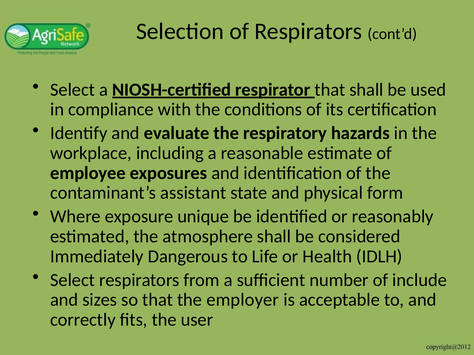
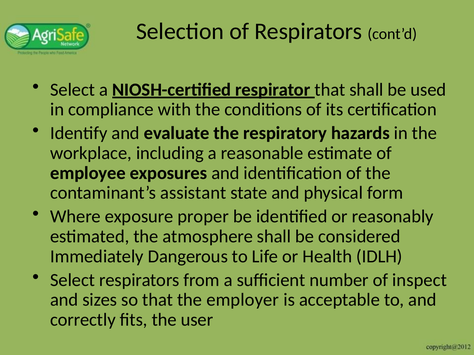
unique: unique -> proper
include: include -> inspect
